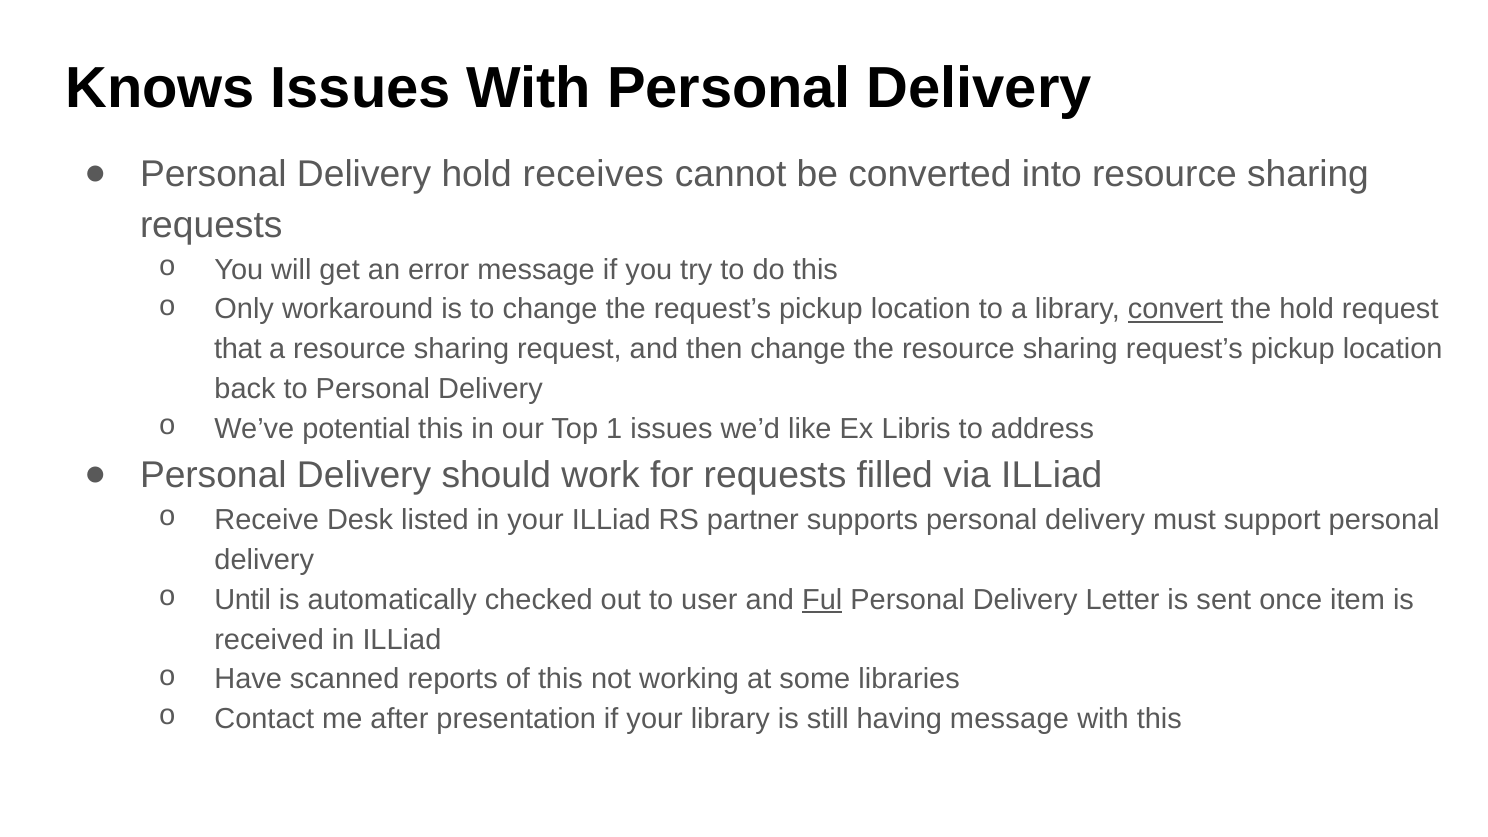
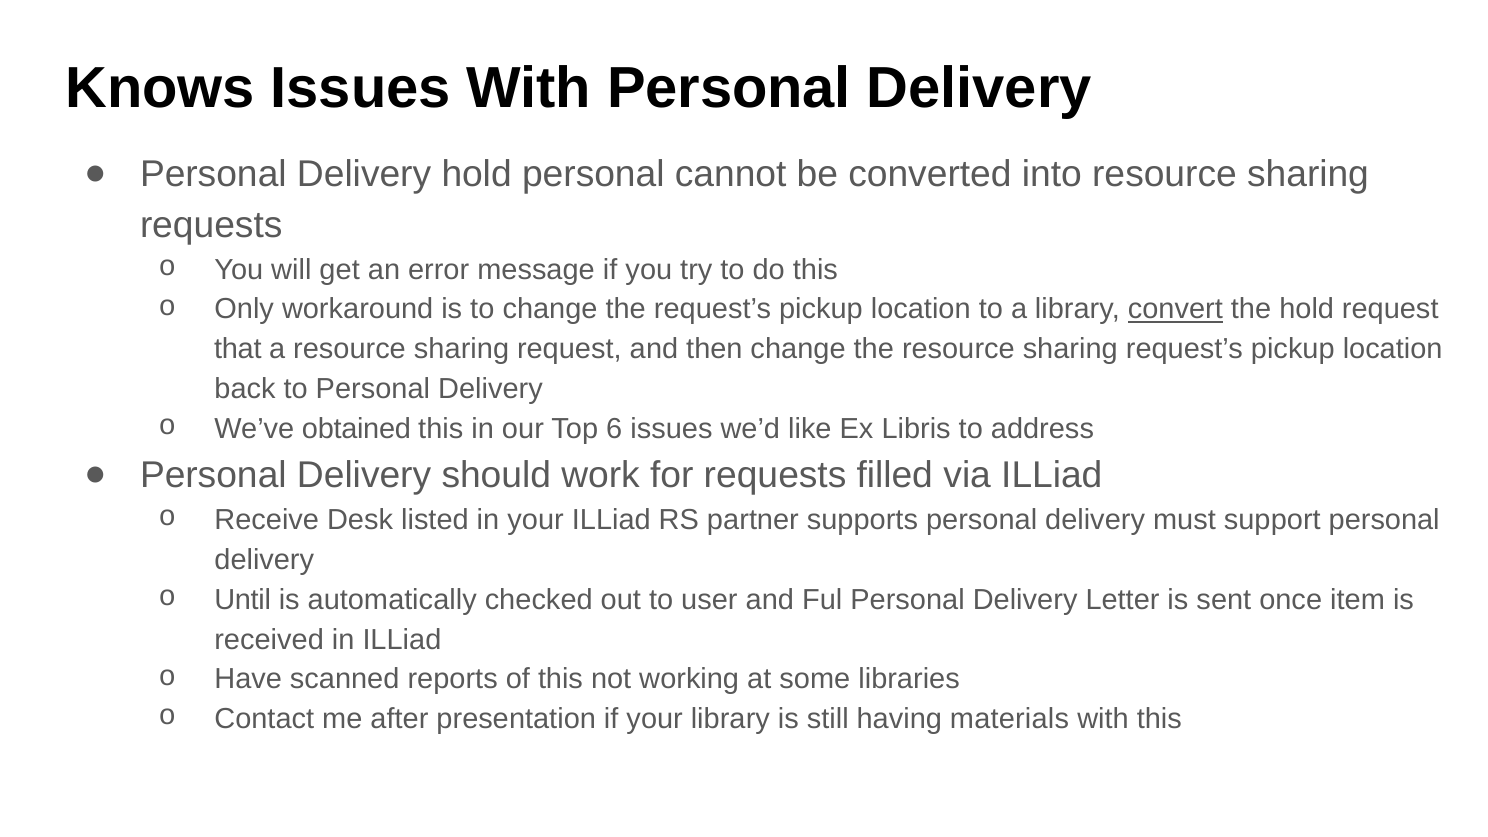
hold receives: receives -> personal
potential: potential -> obtained
1: 1 -> 6
Ful underline: present -> none
having message: message -> materials
